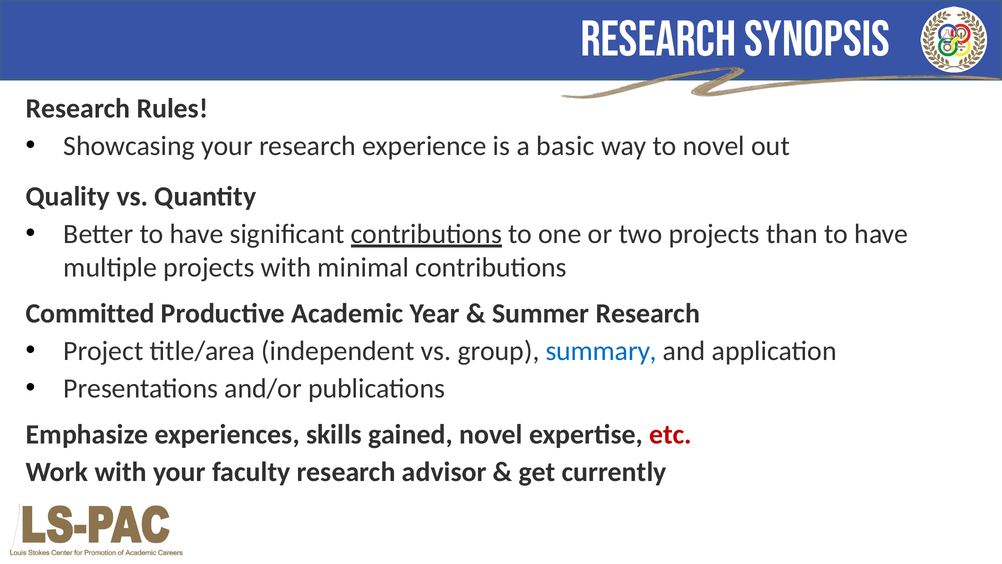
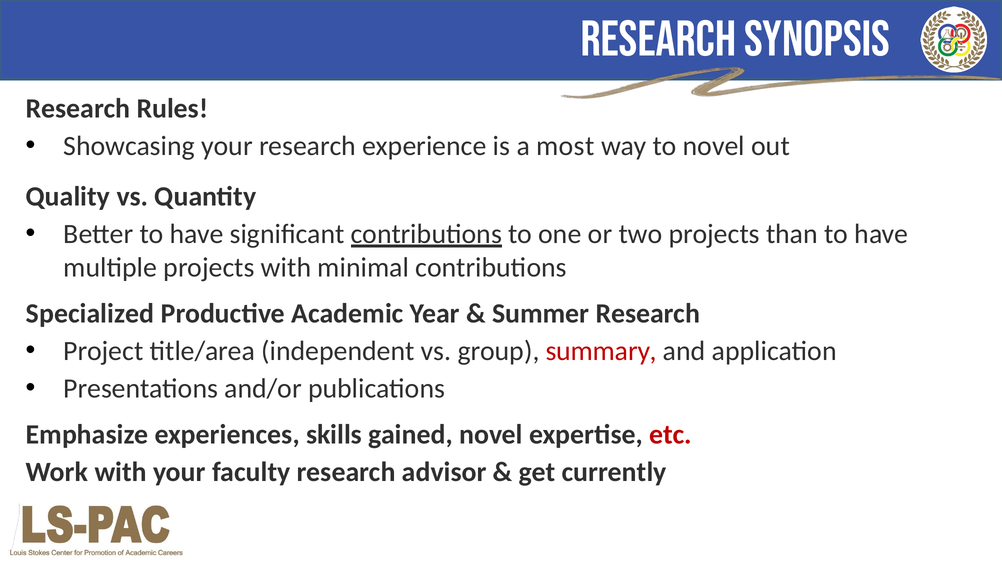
basic: basic -> most
Committed: Committed -> Specialized
summary colour: blue -> red
